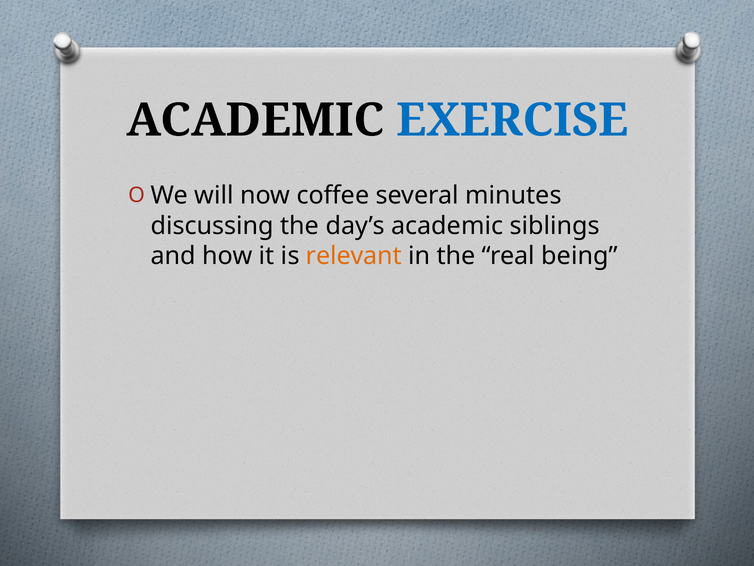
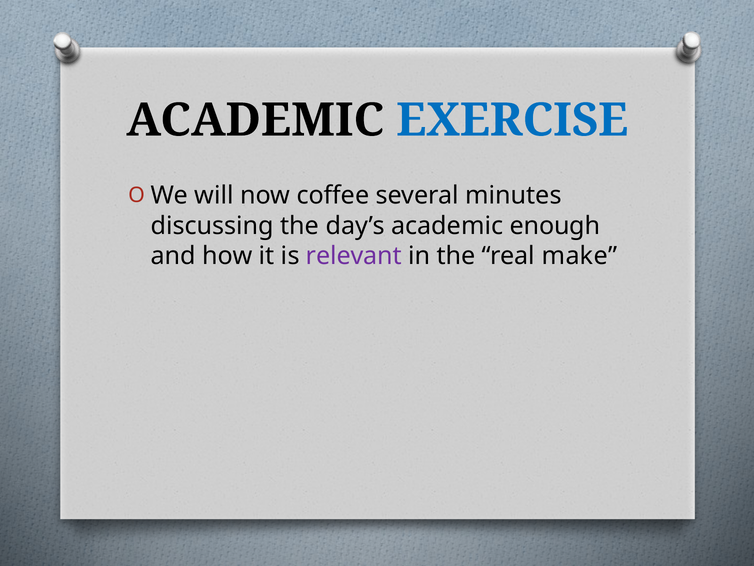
siblings: siblings -> enough
relevant colour: orange -> purple
being: being -> make
